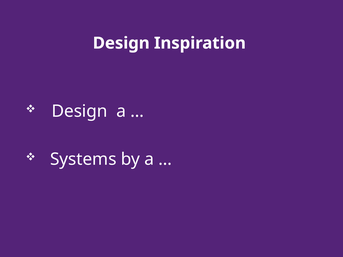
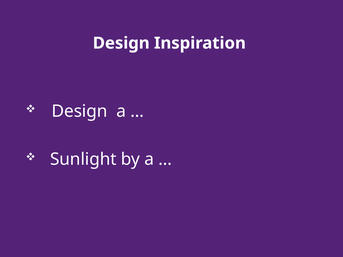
Systems: Systems -> Sunlight
